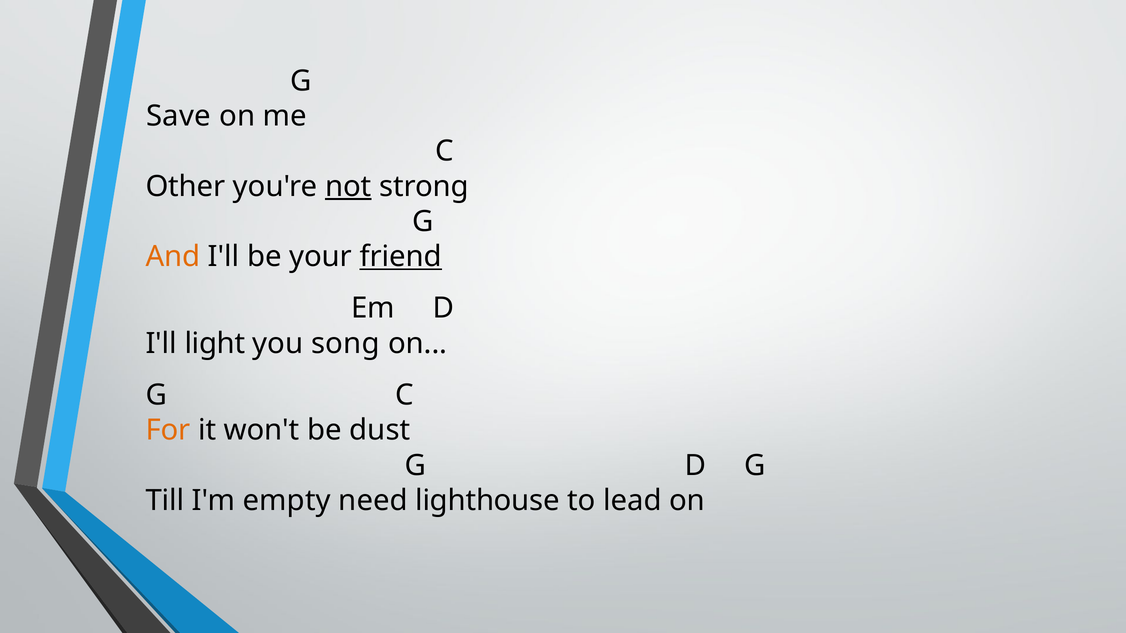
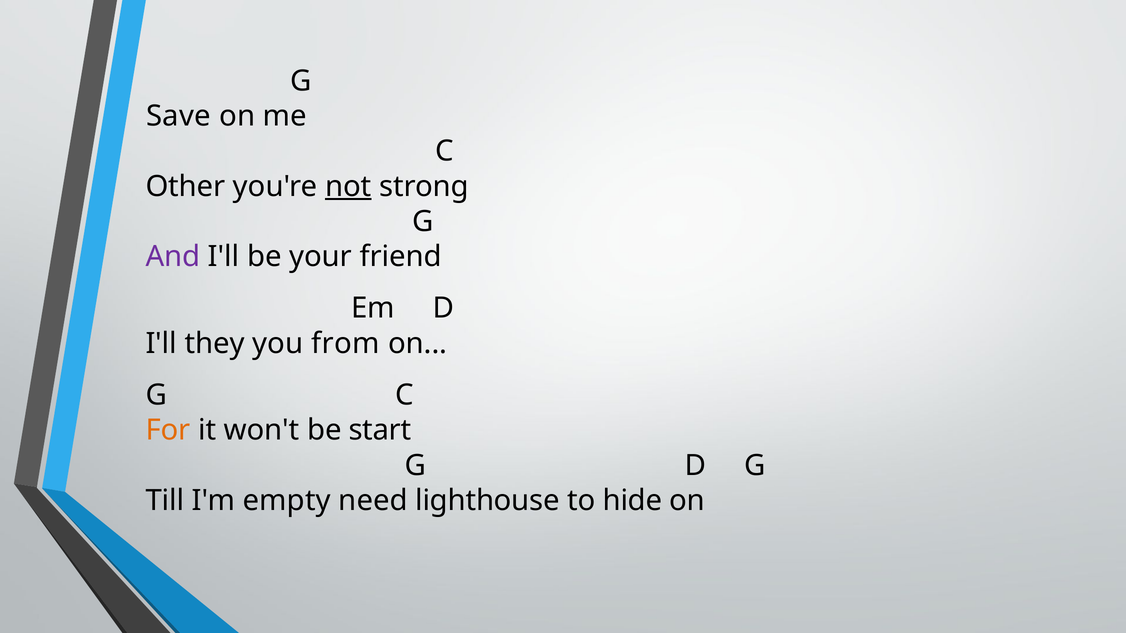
And colour: orange -> purple
friend underline: present -> none
light: light -> they
song: song -> from
dust: dust -> start
lead: lead -> hide
